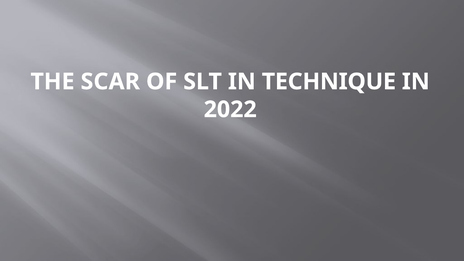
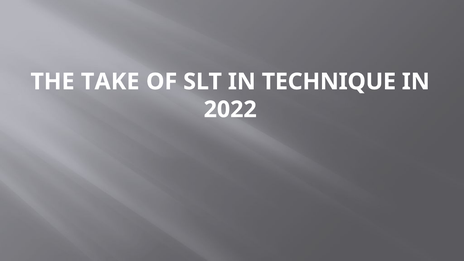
SCAR: SCAR -> TAKE
